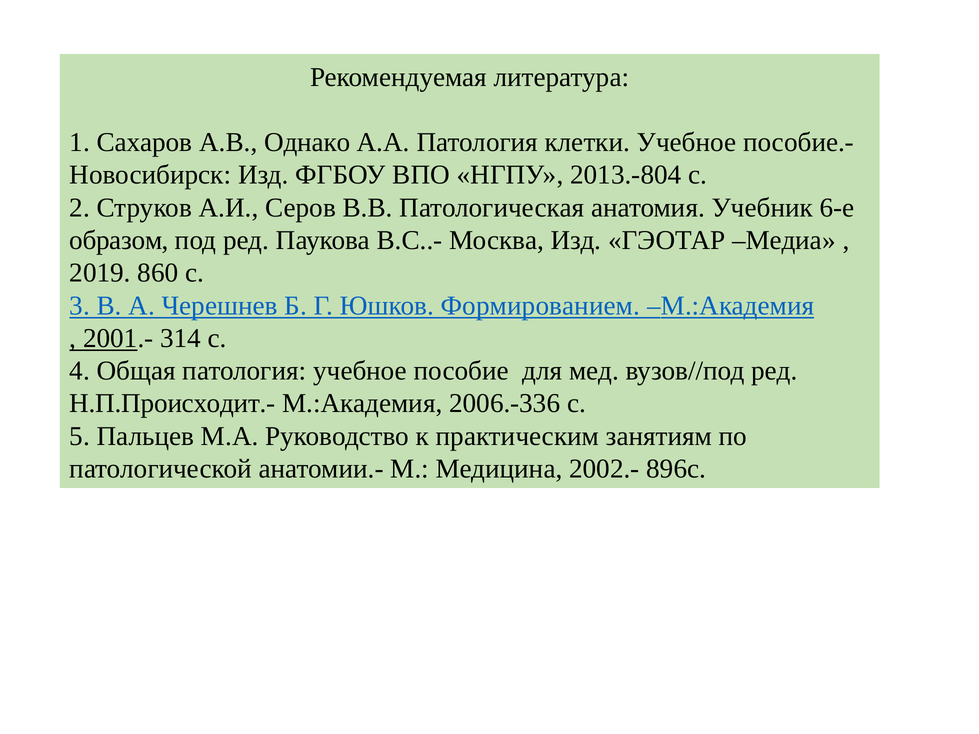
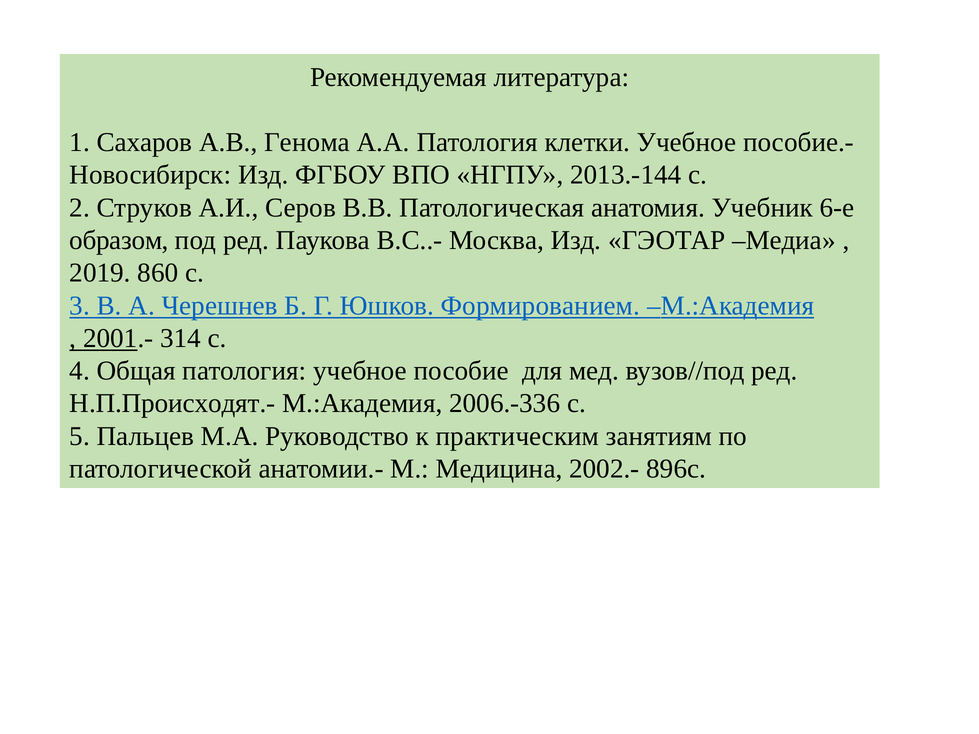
Однако: Однако -> Генома
2013.-804: 2013.-804 -> 2013.-144
Н.П.Происходит.-: Н.П.Происходит.- -> Н.П.Происходят.-
